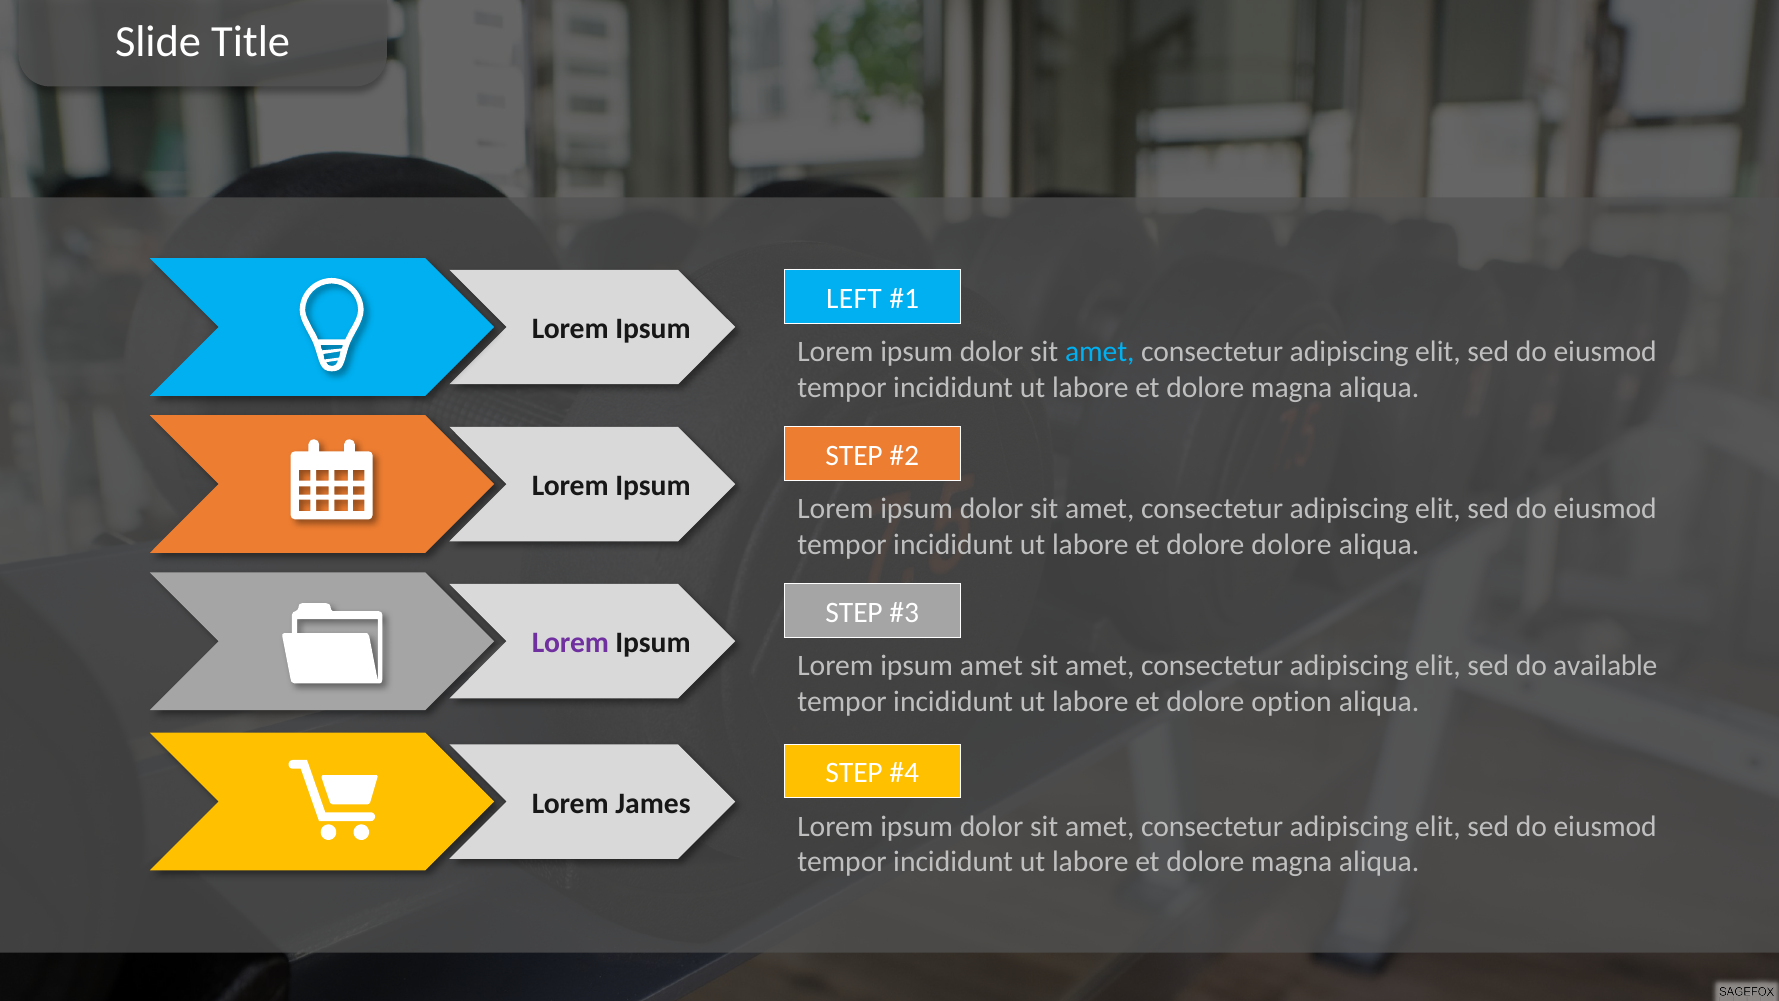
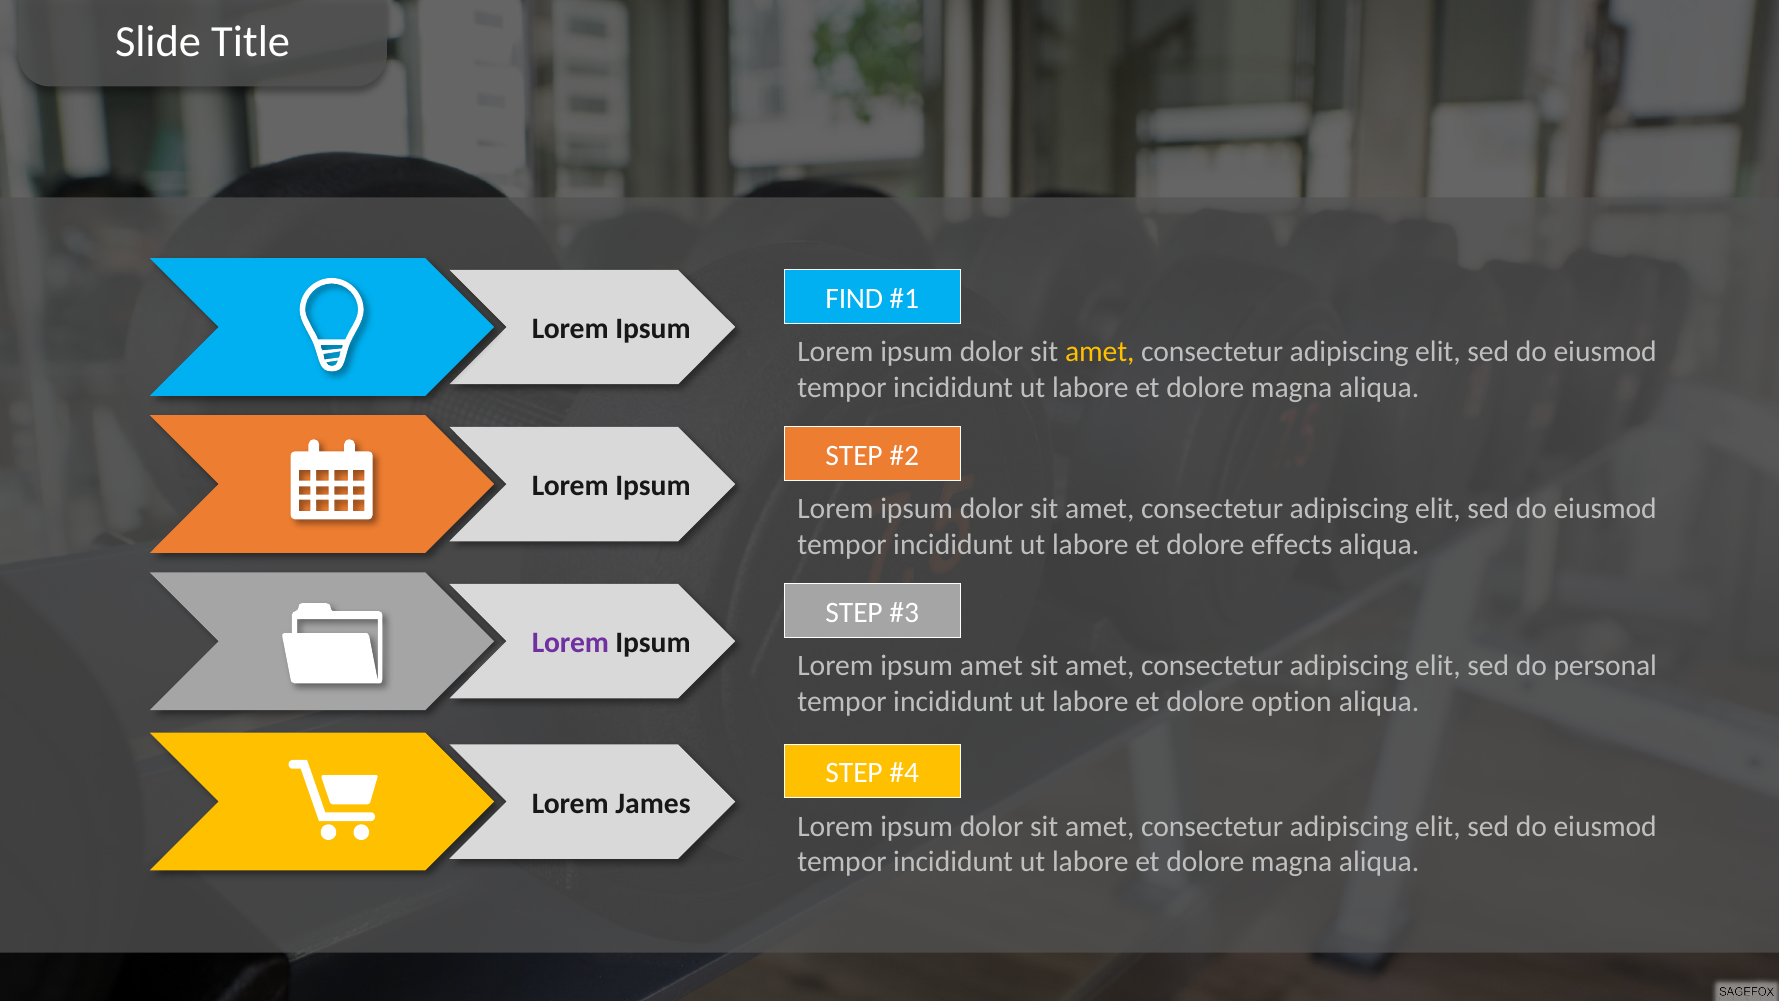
LEFT: LEFT -> FIND
amet at (1100, 352) colour: light blue -> yellow
dolore dolore: dolore -> effects
available: available -> personal
